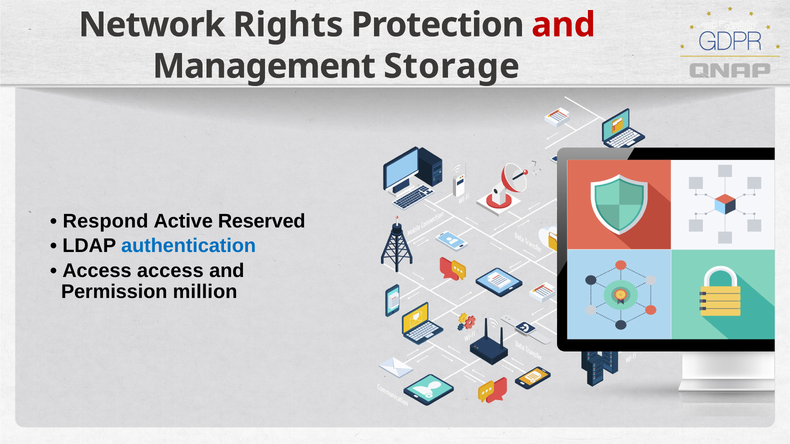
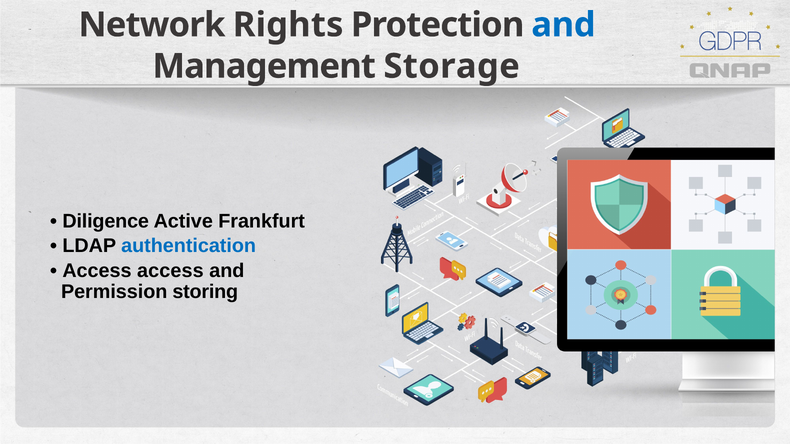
and at (563, 25) colour: red -> blue
Respond: Respond -> Diligence
Reserved: Reserved -> Frankfurt
million: million -> storing
